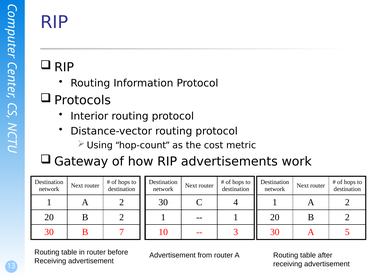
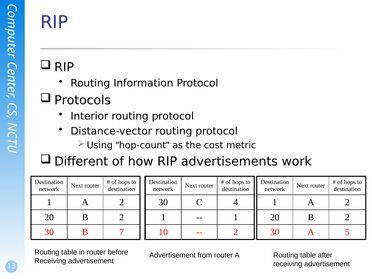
Gateway: Gateway -> Different
3 at (236, 232): 3 -> 2
